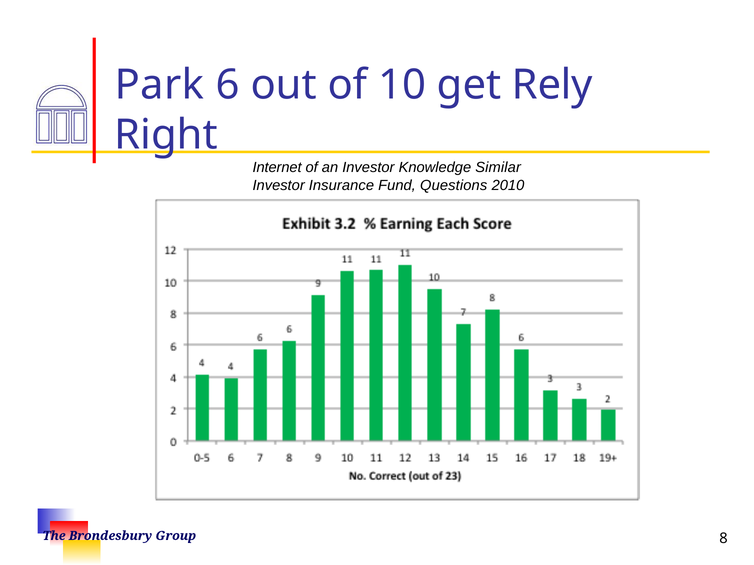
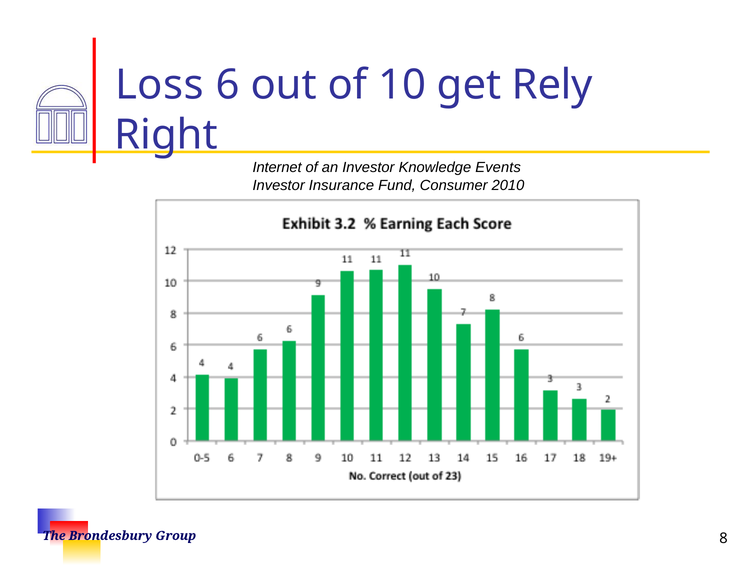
Park: Park -> Loss
Similar: Similar -> Events
Questions: Questions -> Consumer
